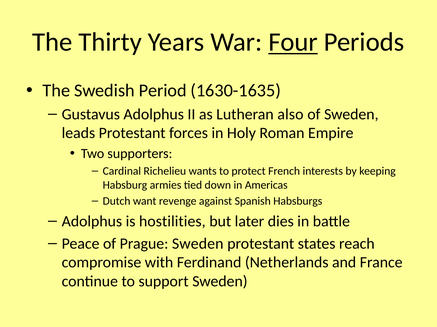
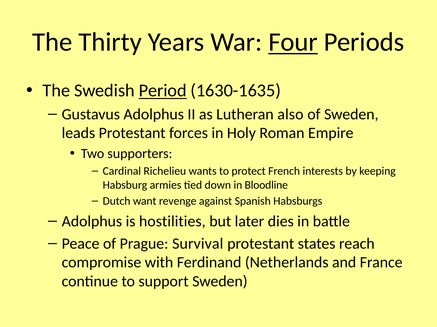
Period underline: none -> present
Americas: Americas -> Bloodline
Prague Sweden: Sweden -> Survival
